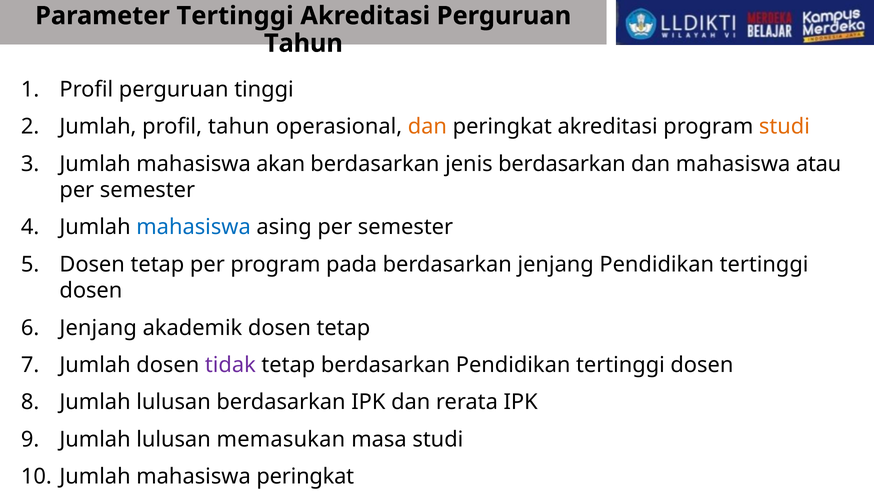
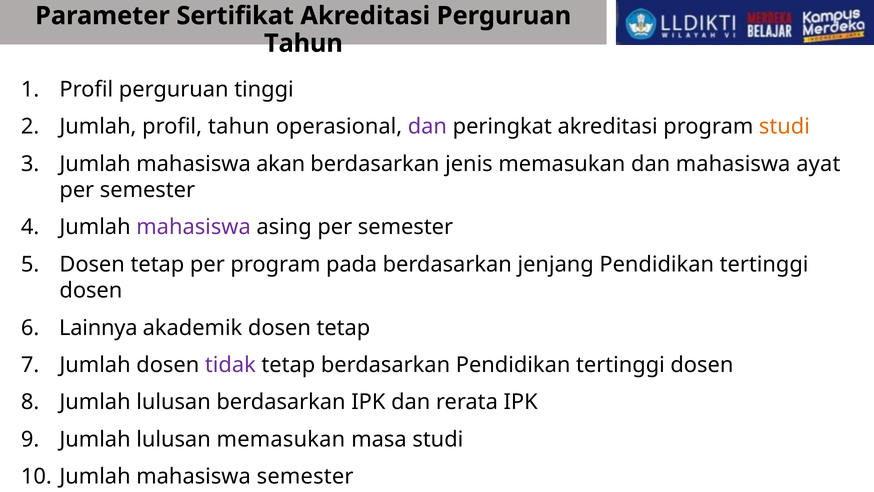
Parameter Tertinggi: Tertinggi -> Sertifikat
dan at (427, 127) colour: orange -> purple
jenis berdasarkan: berdasarkan -> memasukan
atau: atau -> ayat
mahasiswa at (194, 227) colour: blue -> purple
6 Jenjang: Jenjang -> Lainnya
mahasiswa peringkat: peringkat -> semester
